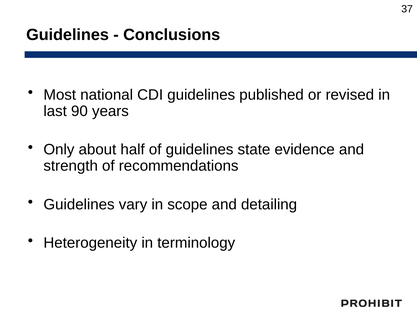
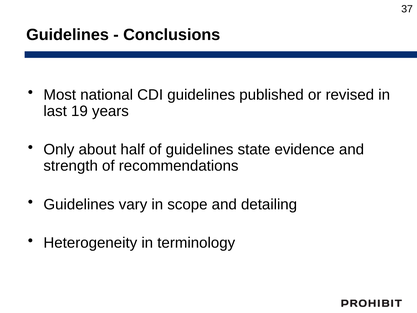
90: 90 -> 19
